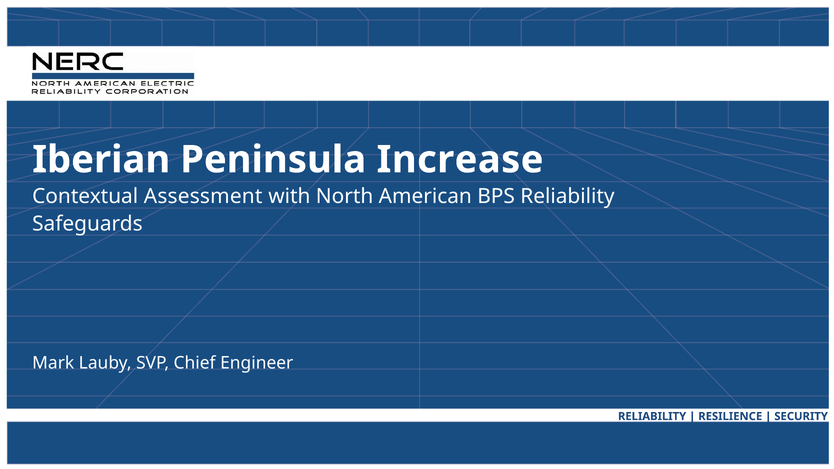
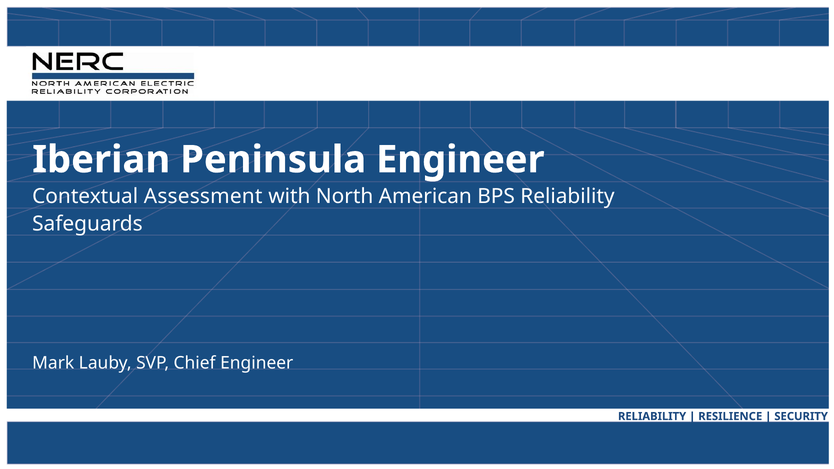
Peninsula Increase: Increase -> Engineer
